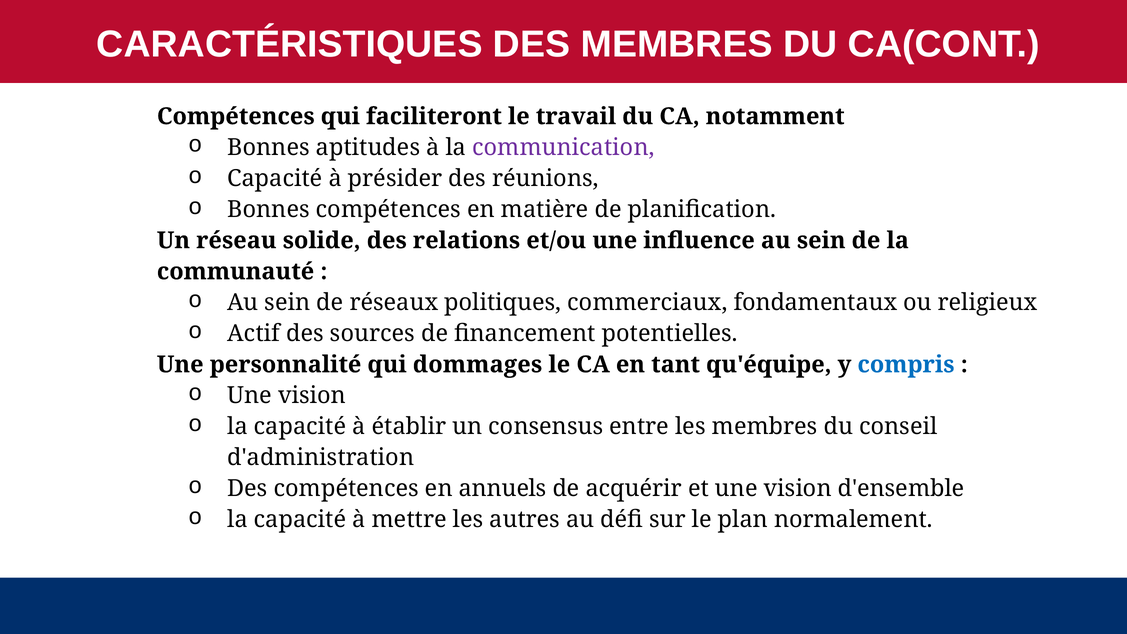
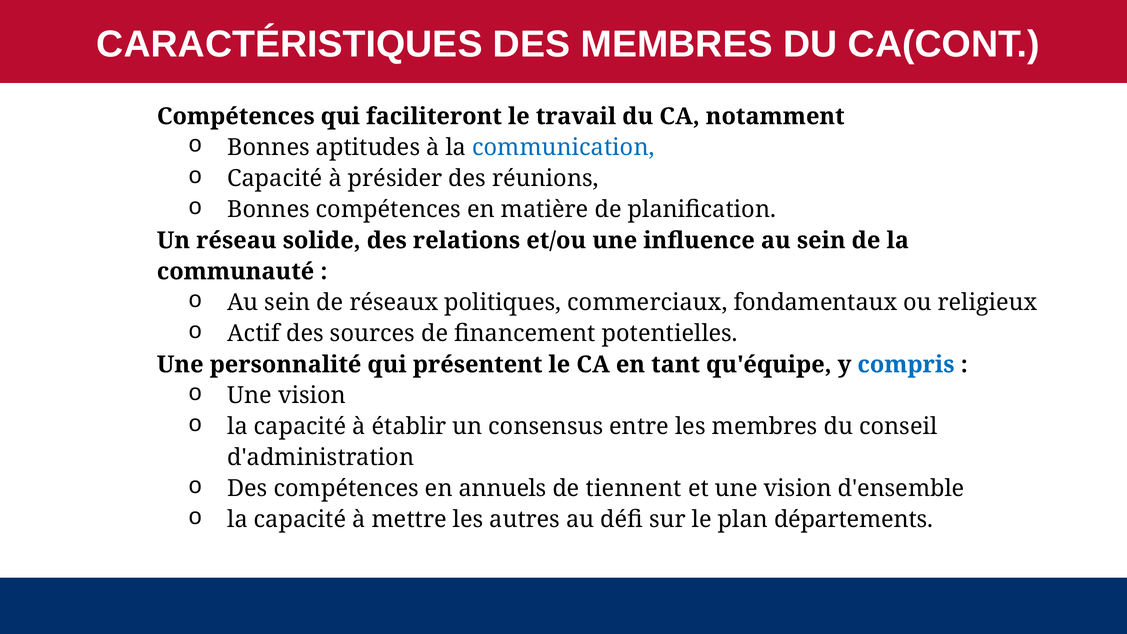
communication colour: purple -> blue
dommages: dommages -> présentent
acquérir: acquérir -> tiennent
normalement: normalement -> départements
